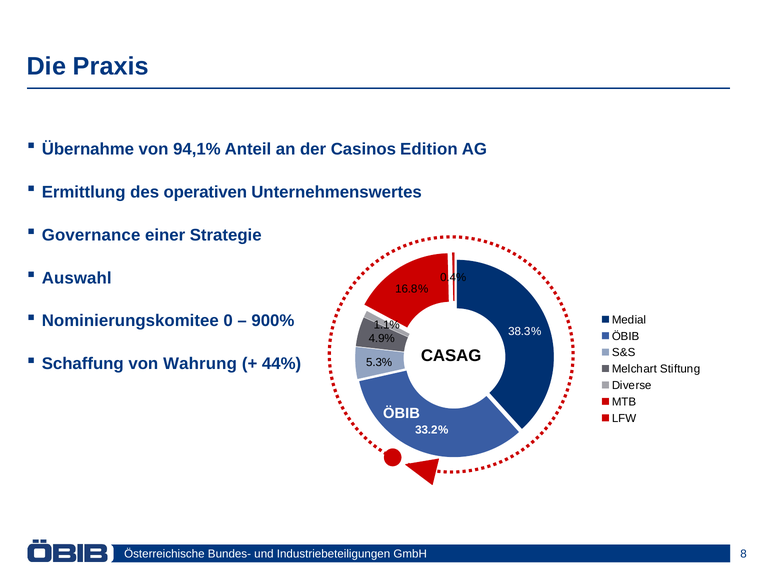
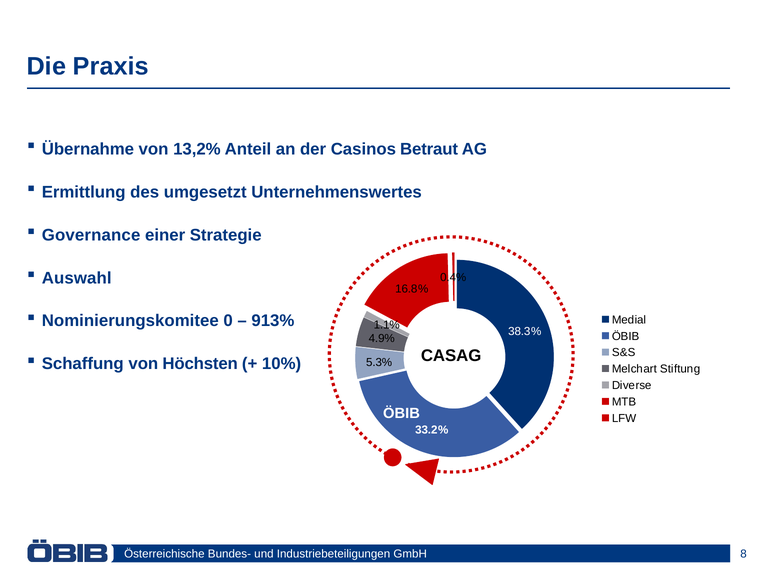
94,1%: 94,1% -> 13,2%
Edition: Edition -> Betraut
operativen: operativen -> umgesetzt
900%: 900% -> 913%
Wahrung: Wahrung -> Höchsten
44%: 44% -> 10%
